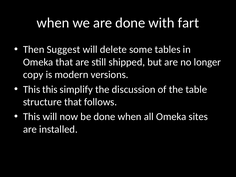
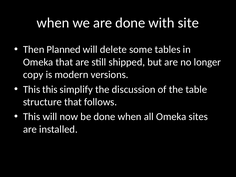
fart: fart -> site
Suggest: Suggest -> Planned
